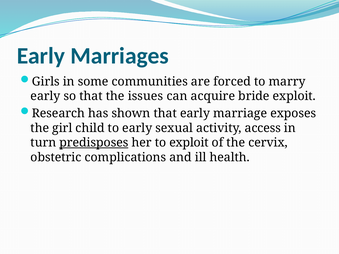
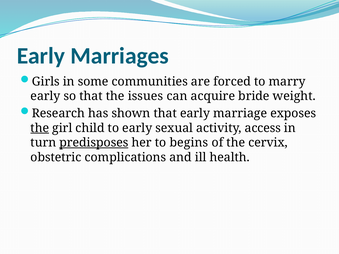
bride exploit: exploit -> weight
the at (40, 128) underline: none -> present
to exploit: exploit -> begins
